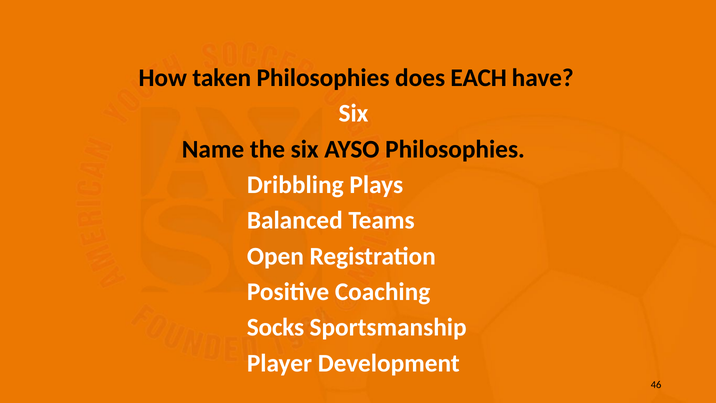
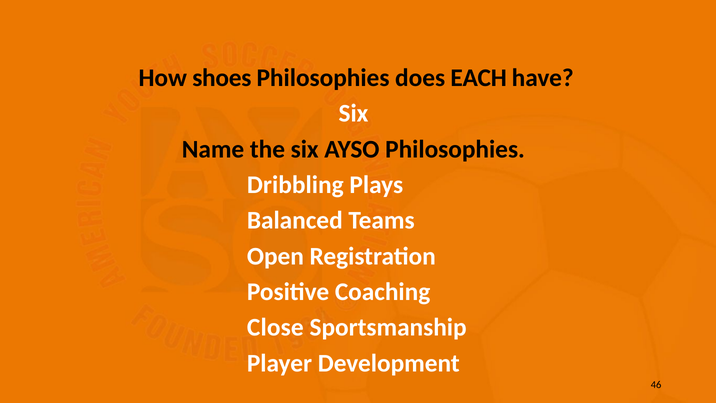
taken: taken -> shoes
Socks: Socks -> Close
